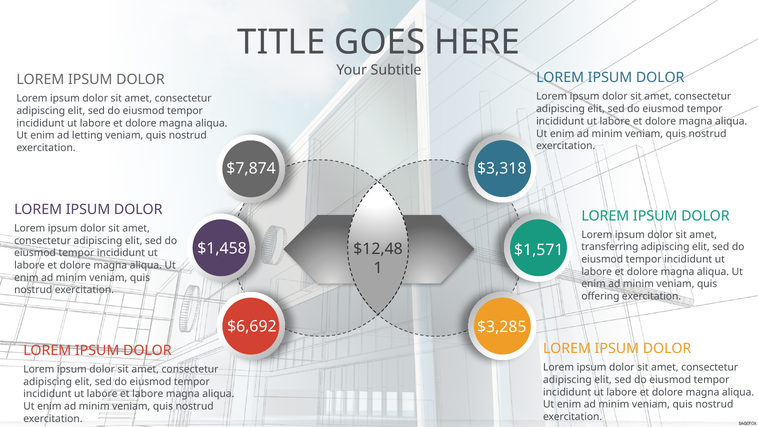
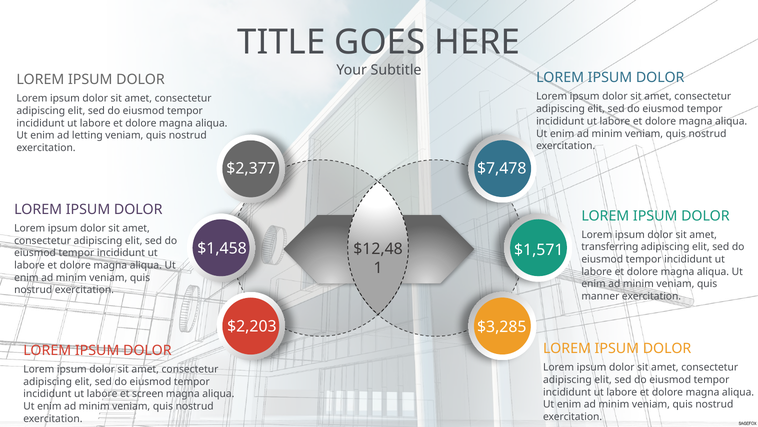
$7,874: $7,874 -> $2,377
$3,318: $3,318 -> $7,478
offering: offering -> manner
$6,692: $6,692 -> $2,203
et labore: labore -> screen
